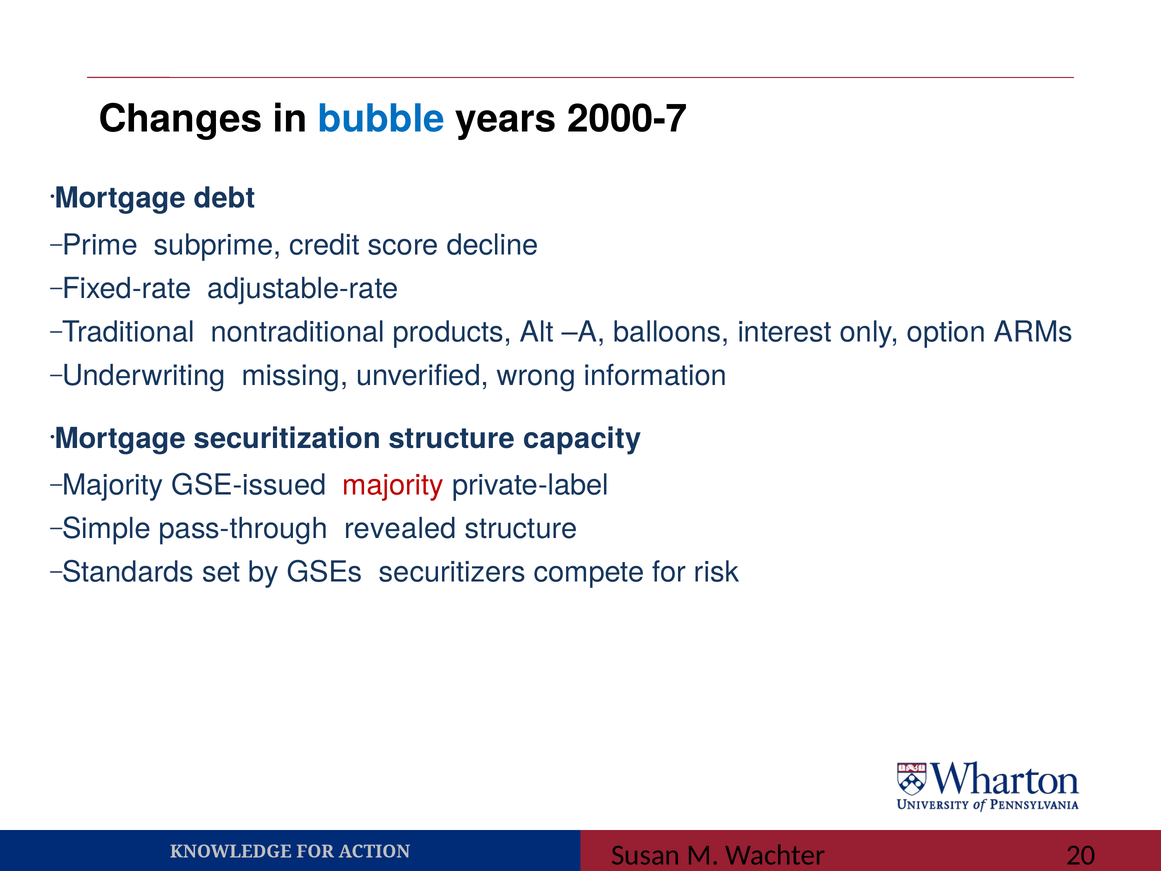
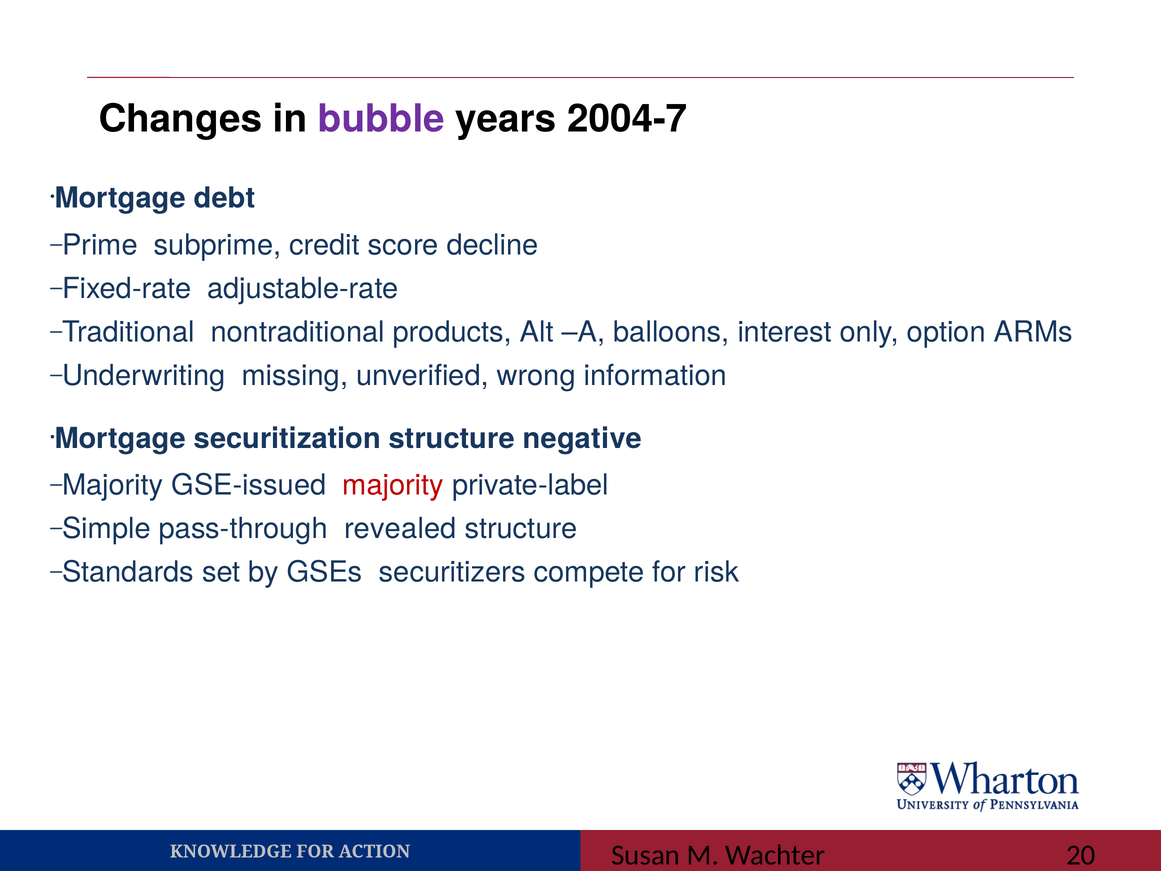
bubble colour: blue -> purple
2000-7: 2000-7 -> 2004-7
capacity: capacity -> negative
